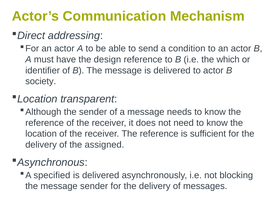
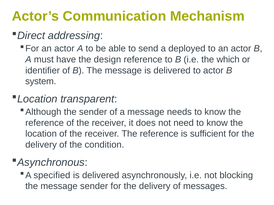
condition: condition -> deployed
society: society -> system
assigned: assigned -> condition
